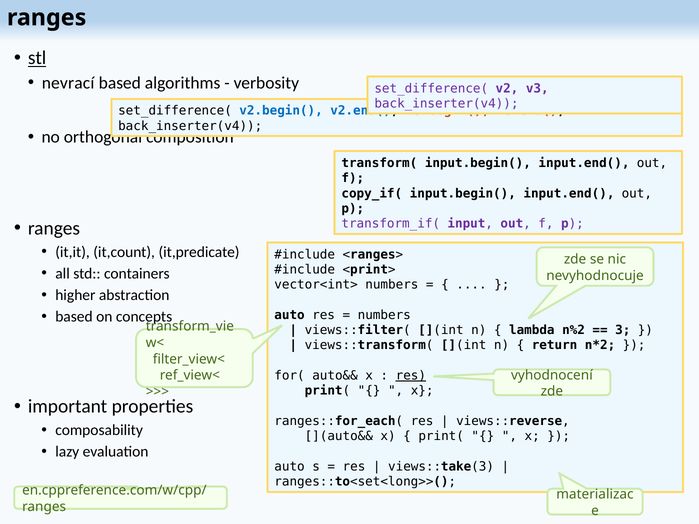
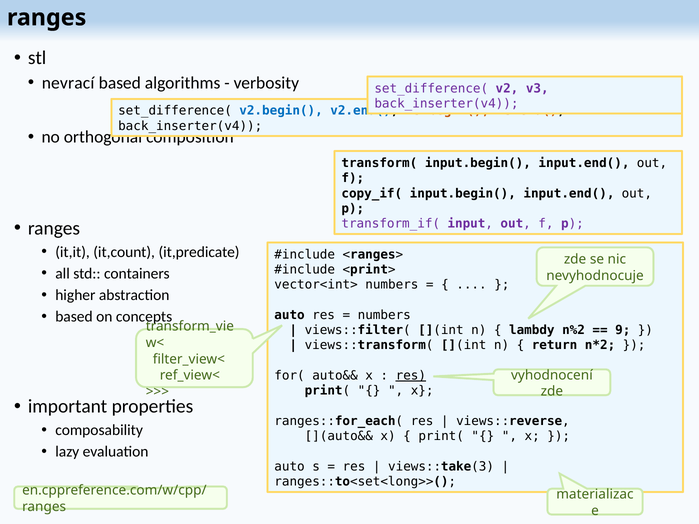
stl underline: present -> none
lambda: lambda -> lambdy
3: 3 -> 9
